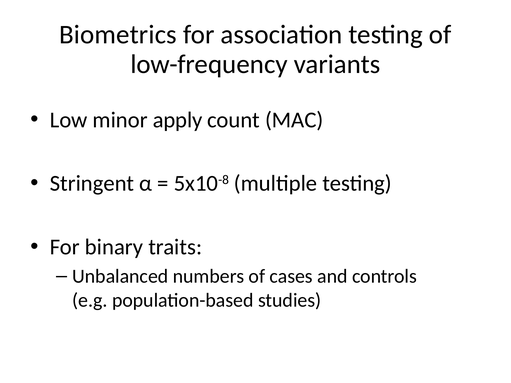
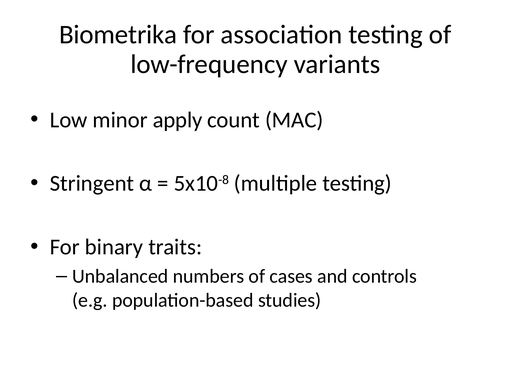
Biometrics: Biometrics -> Biometrika
